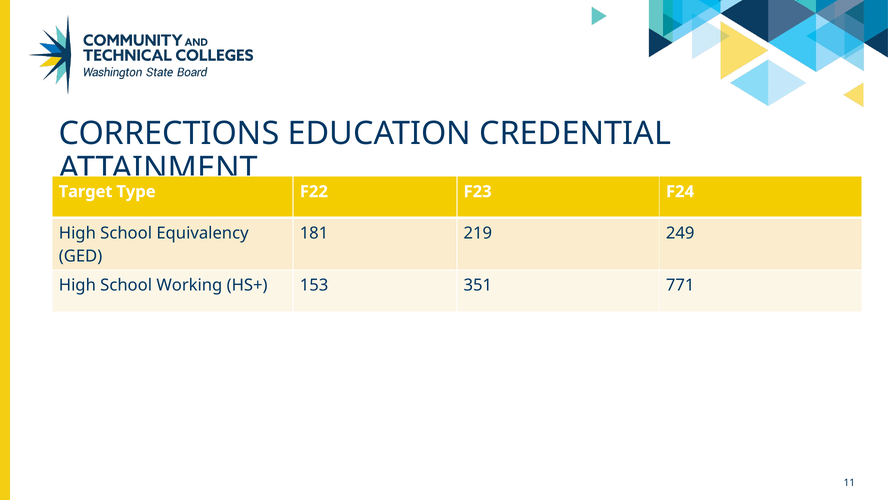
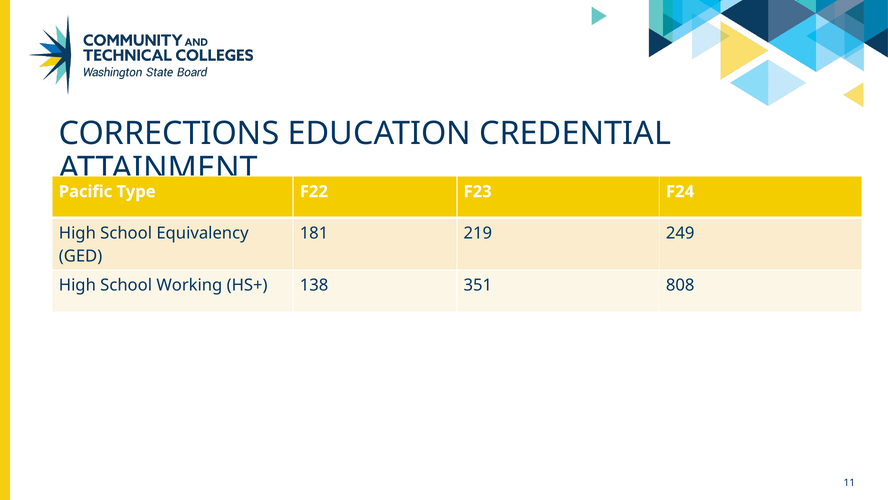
Target: Target -> Pacific
153: 153 -> 138
771: 771 -> 808
